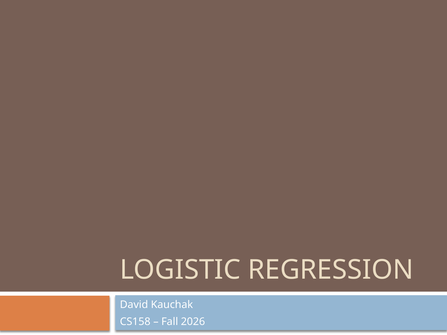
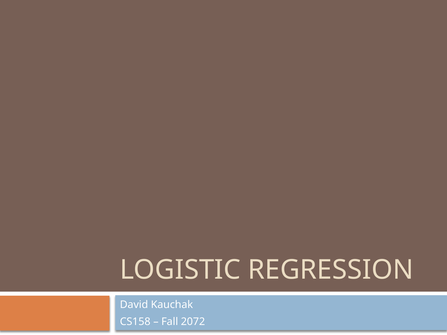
2026: 2026 -> 2072
